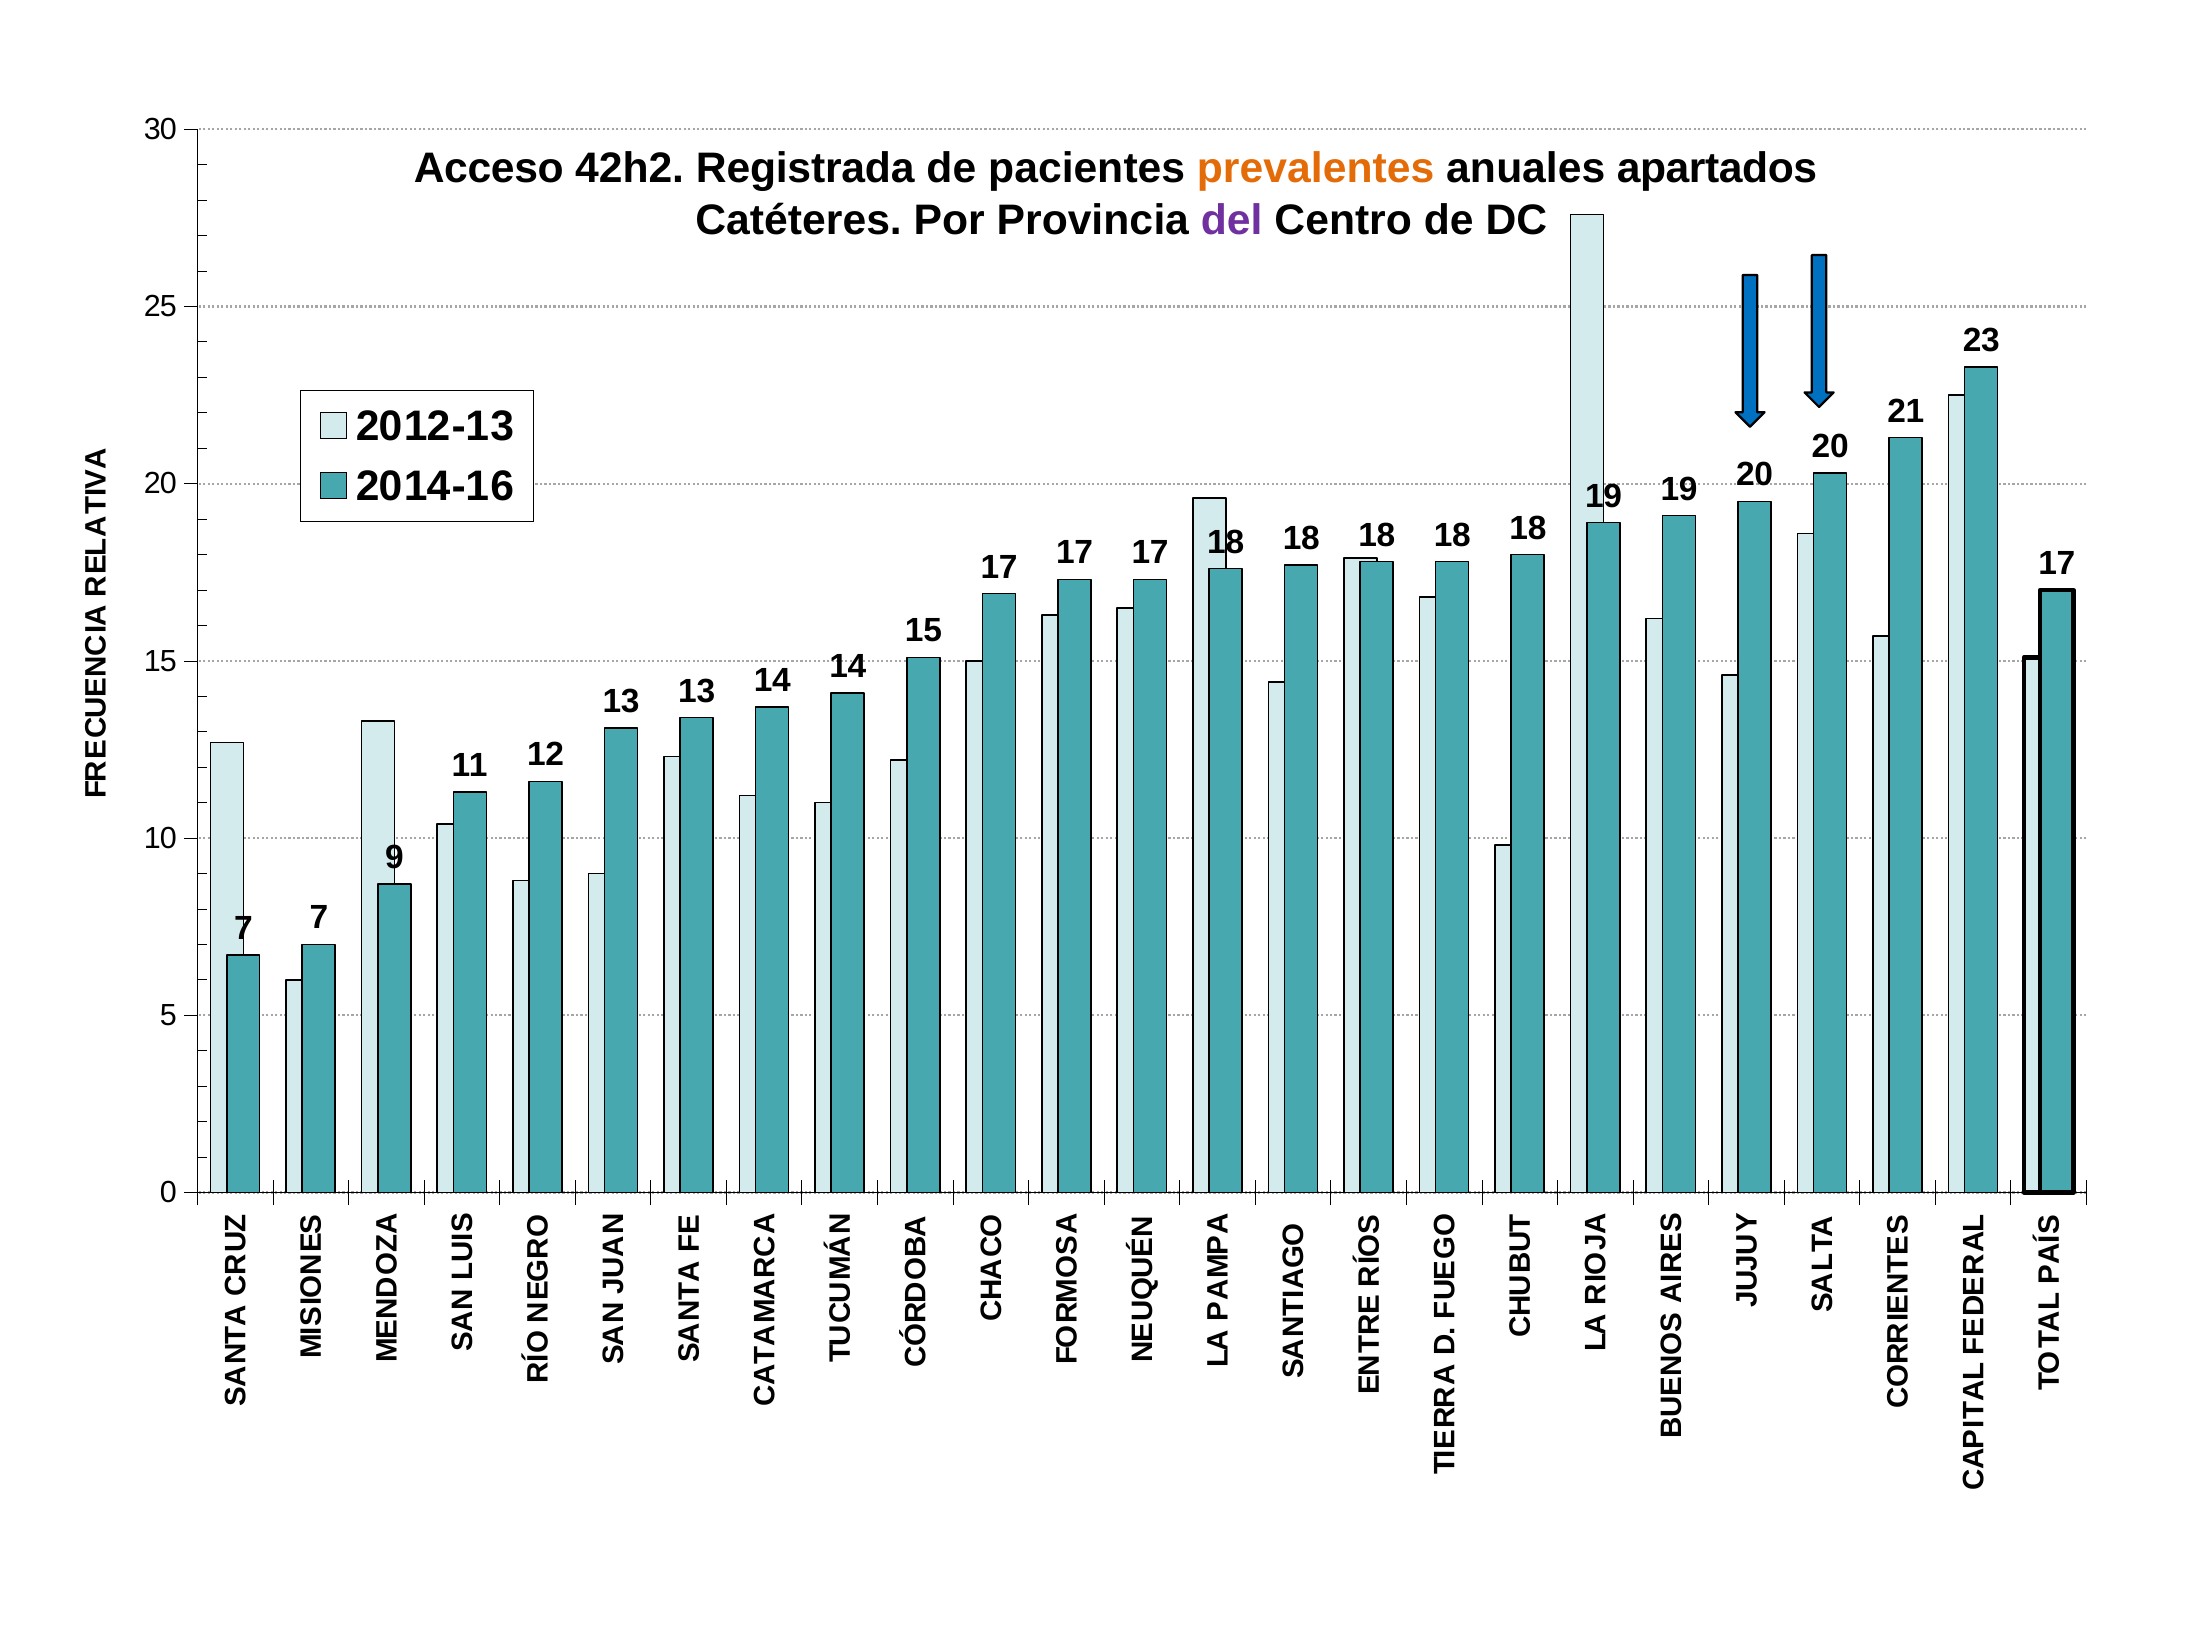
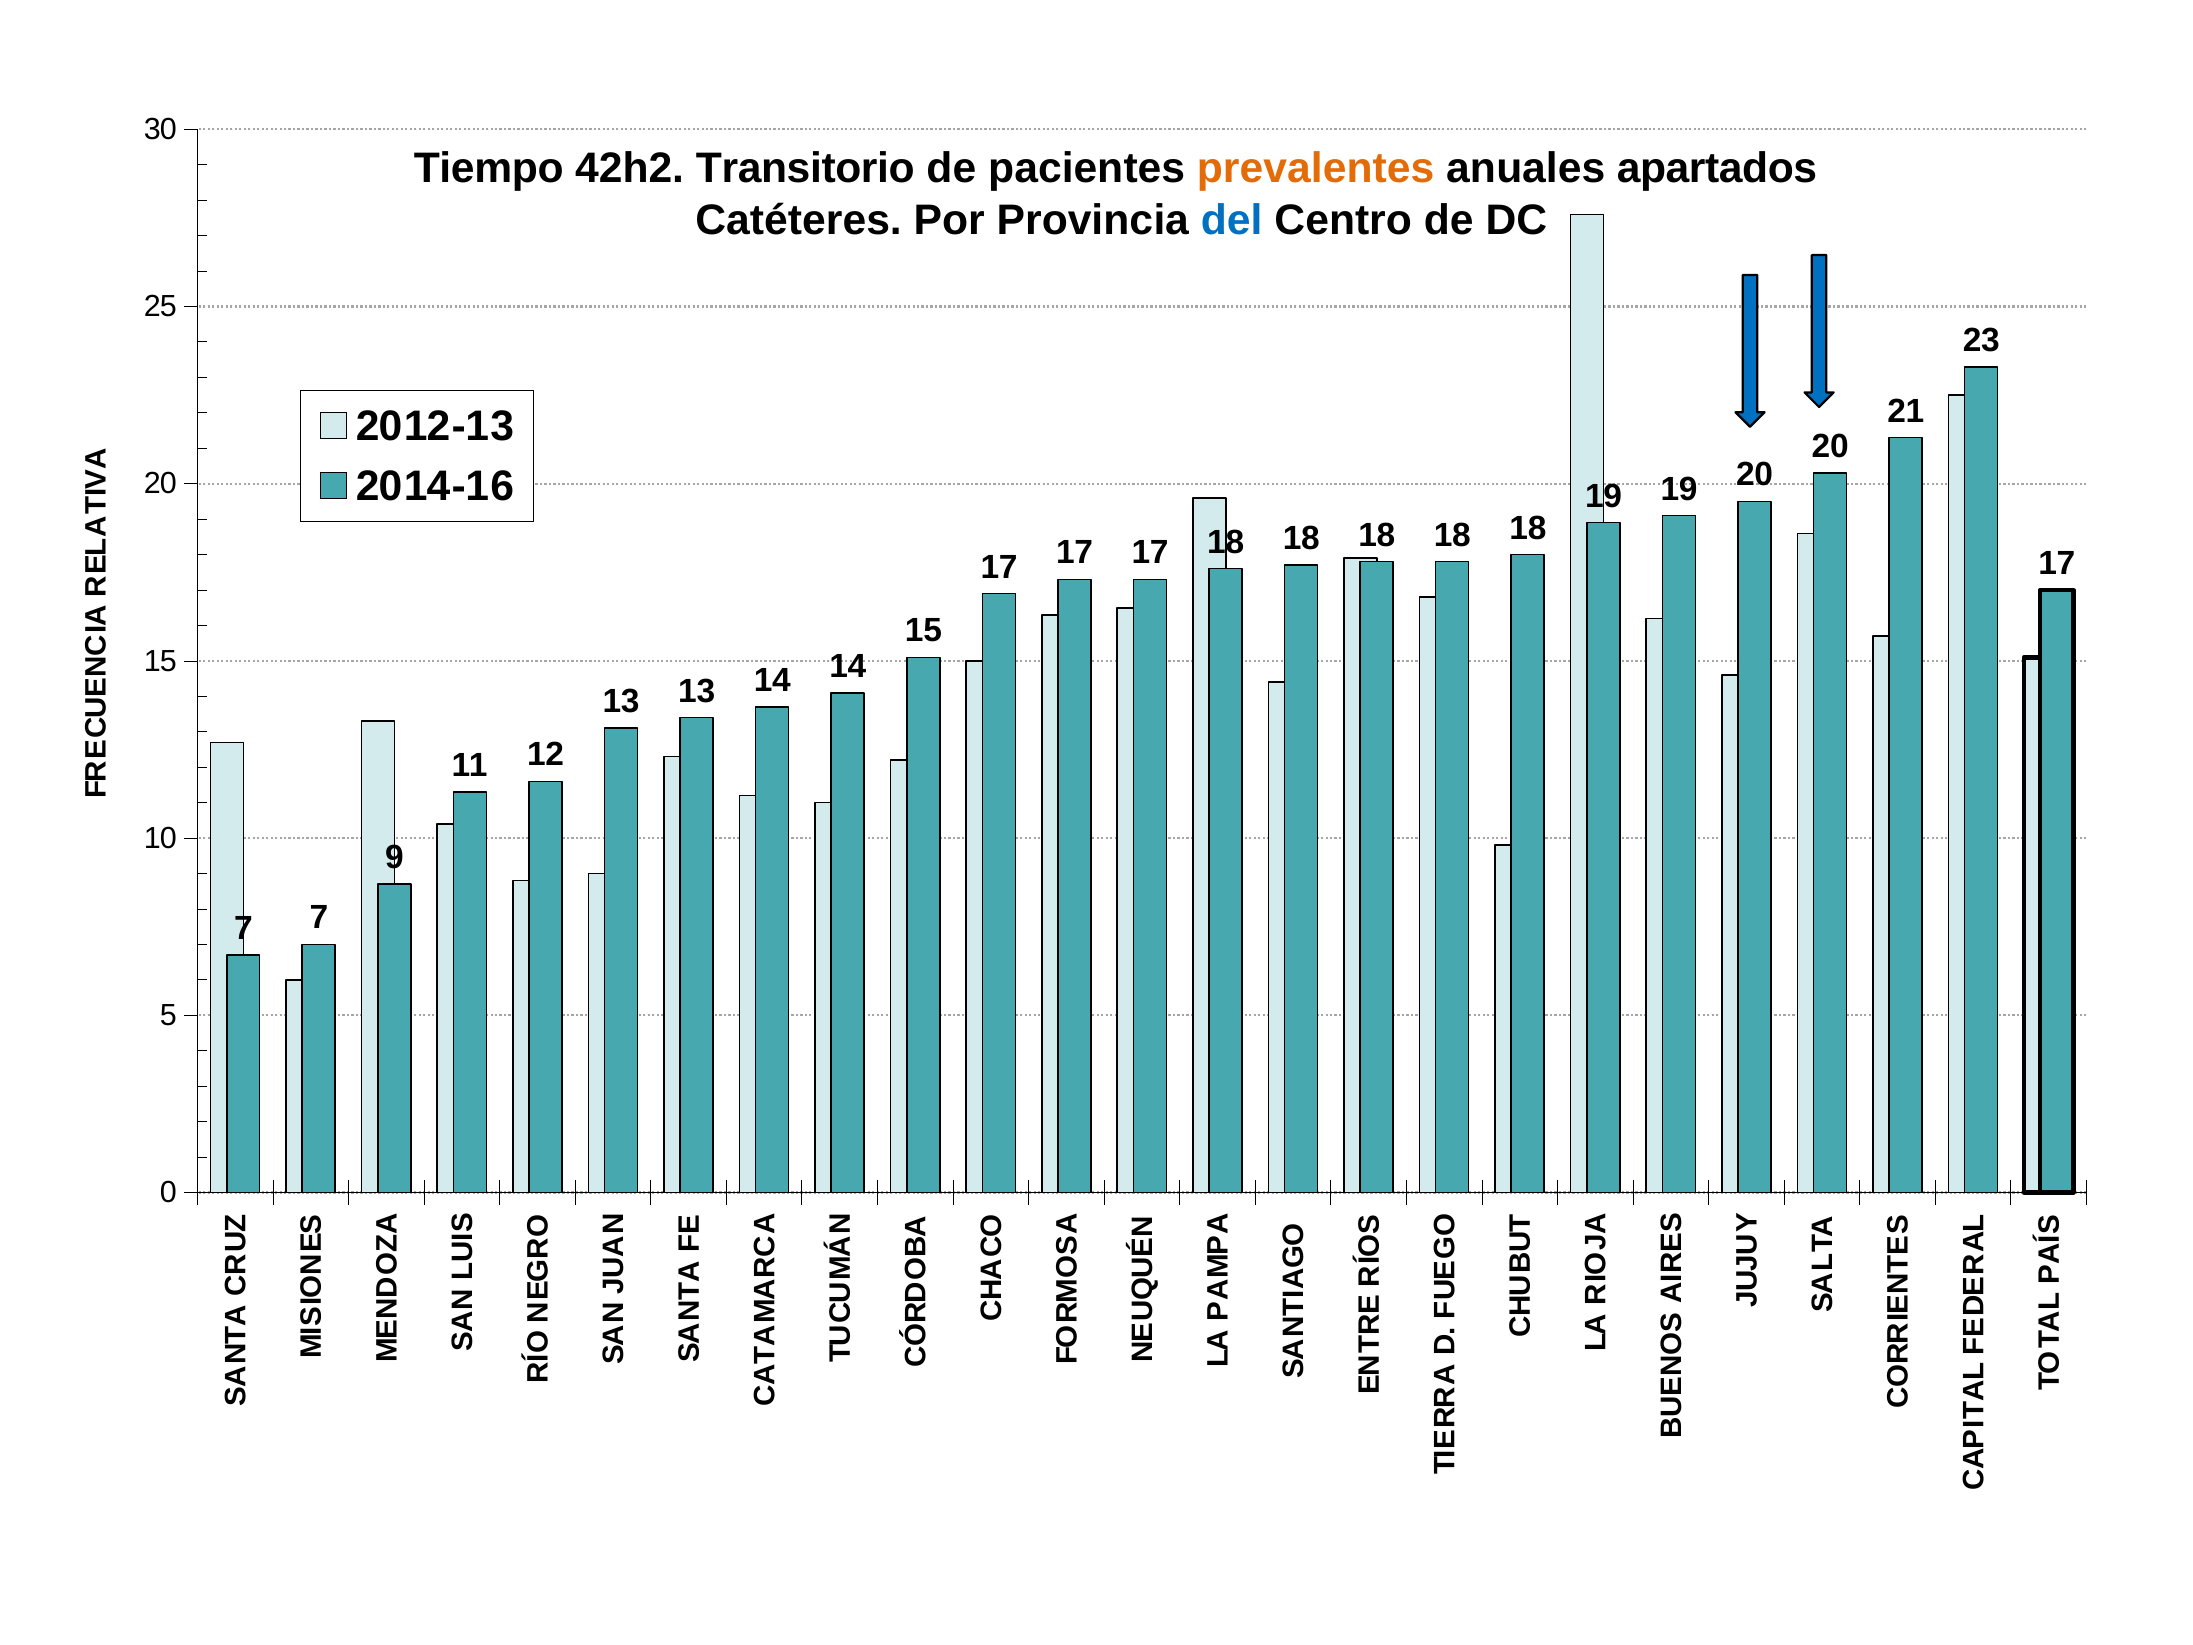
Acceso: Acceso -> Tiempo
Registrada: Registrada -> Transitorio
del colour: purple -> blue
